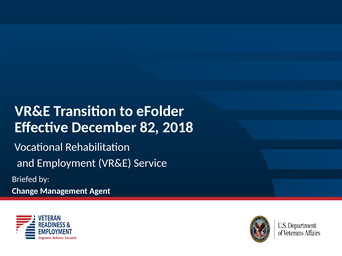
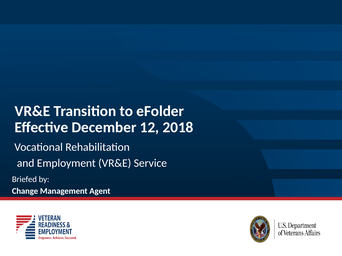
82: 82 -> 12
